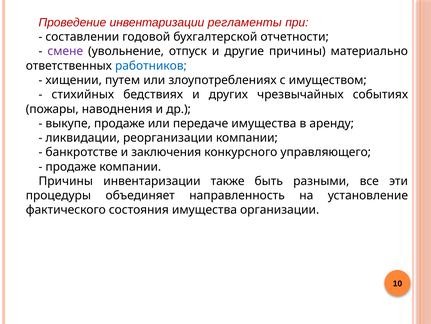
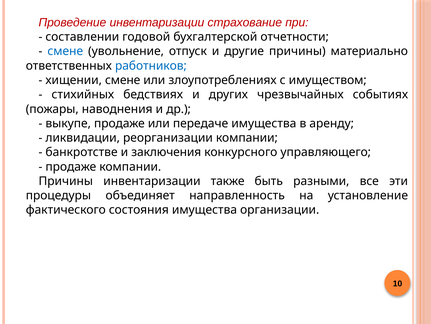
регламенты: регламенты -> страхование
смене at (65, 51) colour: purple -> blue
хищении путем: путем -> смене
